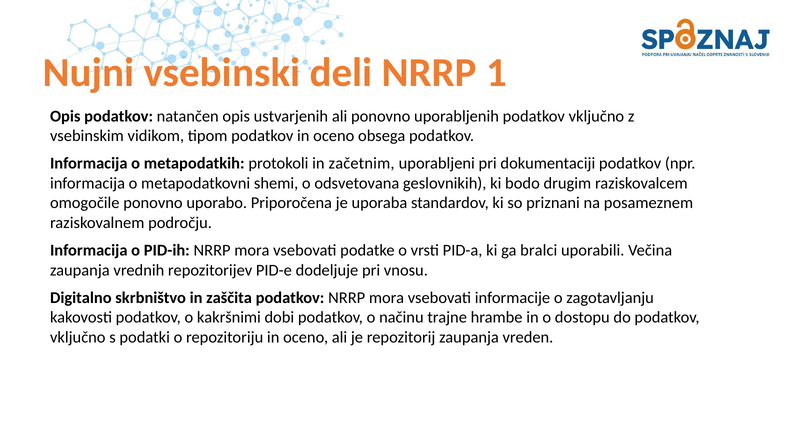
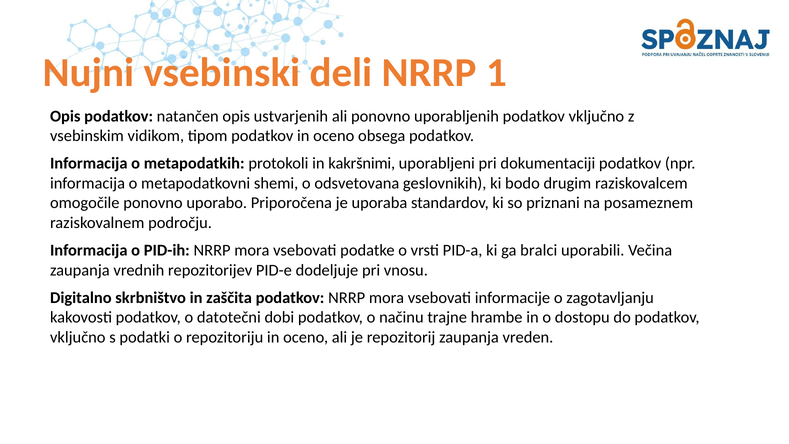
začetnim: začetnim -> kakršnimi
kakršnimi: kakršnimi -> datotečni
